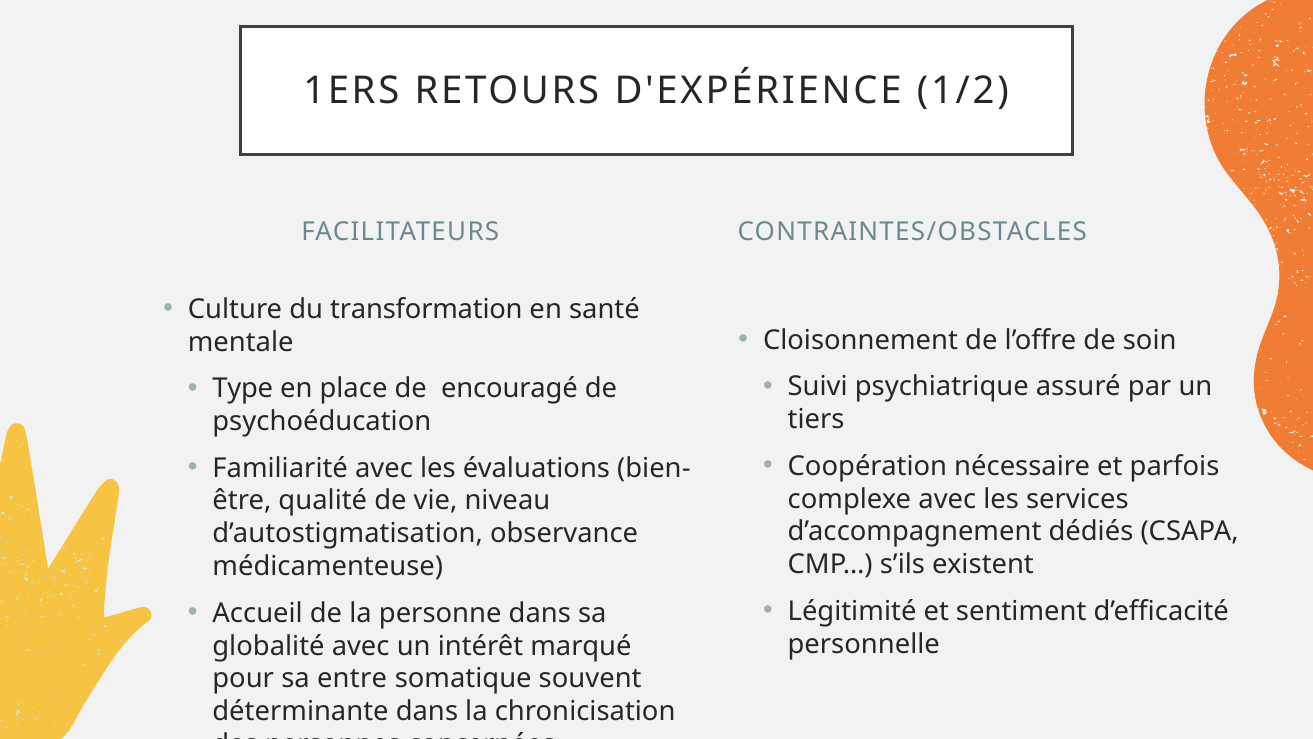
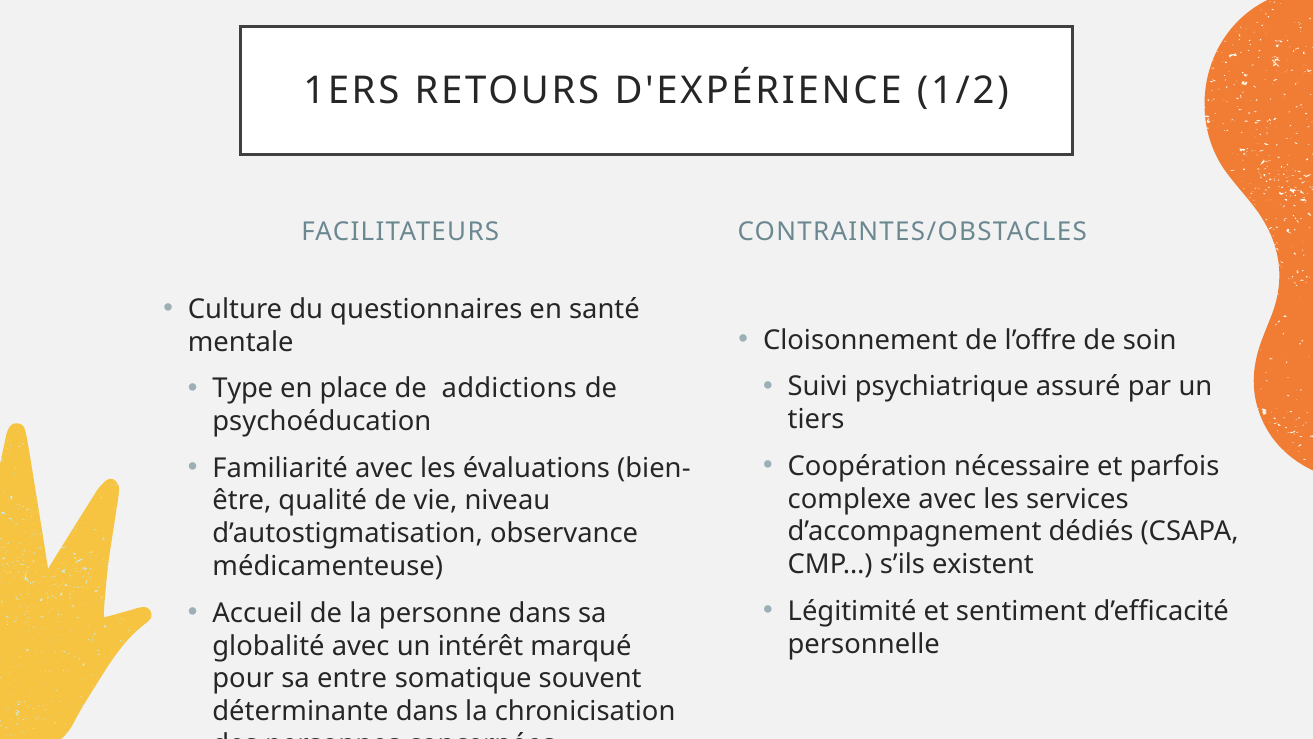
transformation: transformation -> questionnaires
encouragé: encouragé -> addictions
